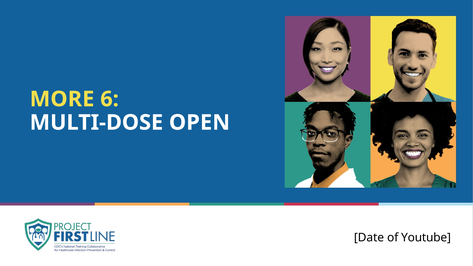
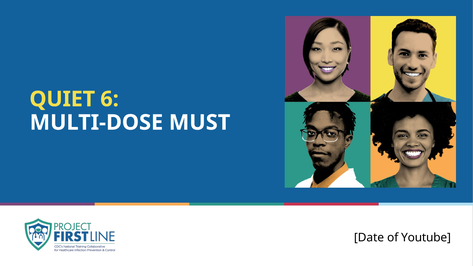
MORE: MORE -> QUIET
OPEN: OPEN -> MUST
